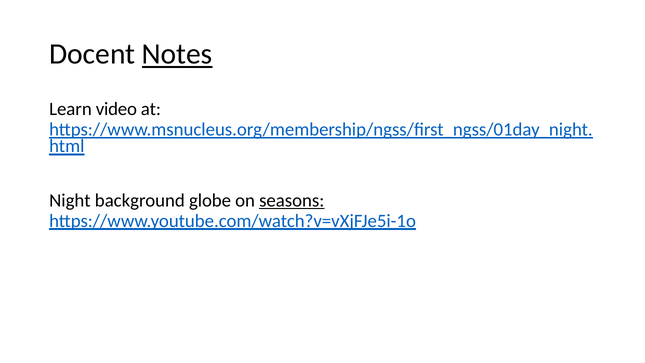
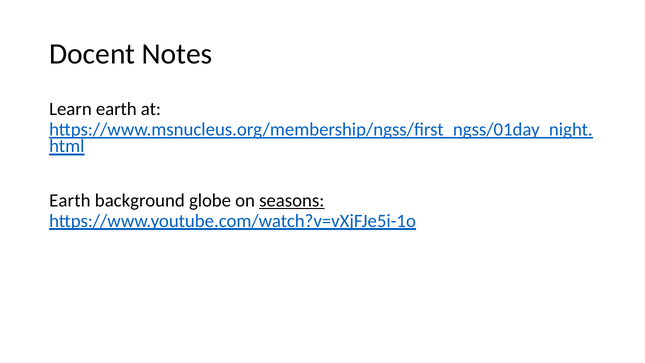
Notes underline: present -> none
Learn video: video -> earth
Night at (70, 200): Night -> Earth
